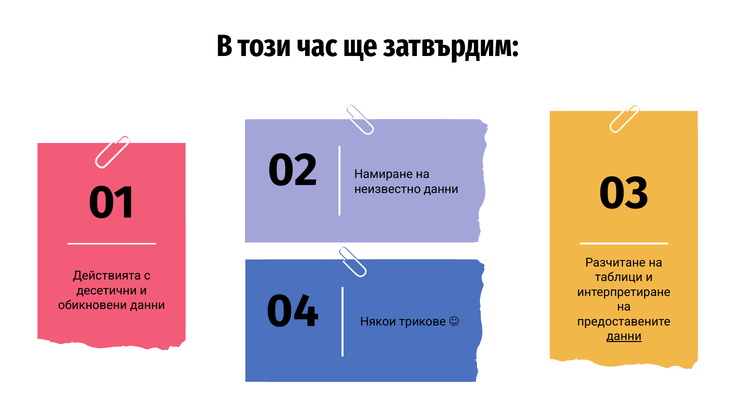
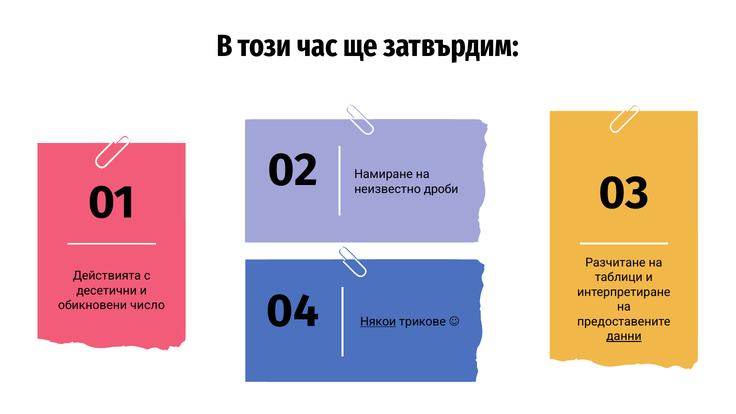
неизвестно данни: данни -> дроби
обикновени данни: данни -> число
Някои underline: none -> present
